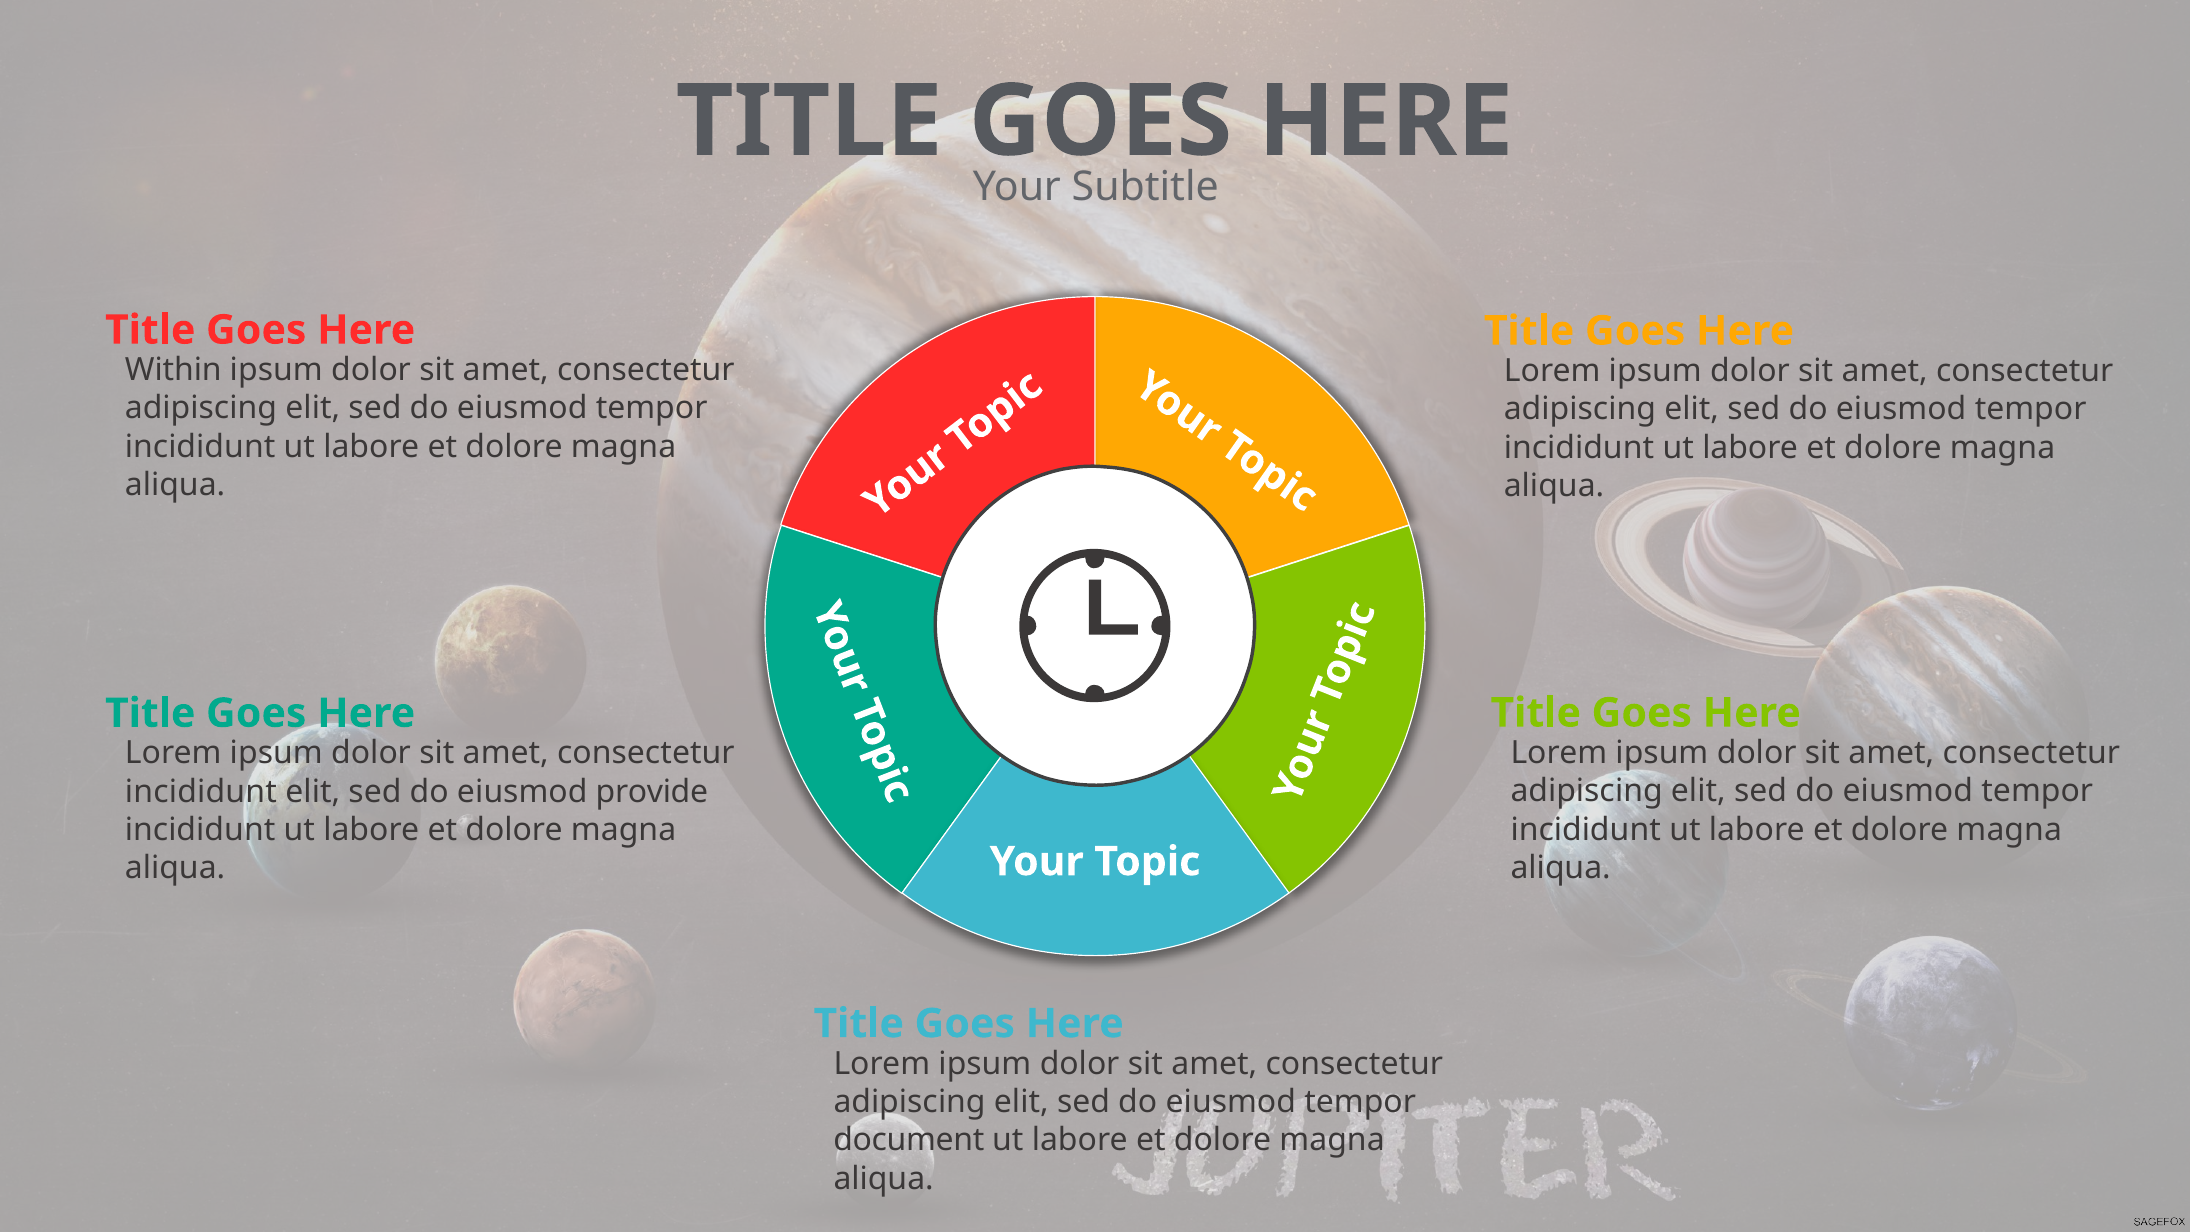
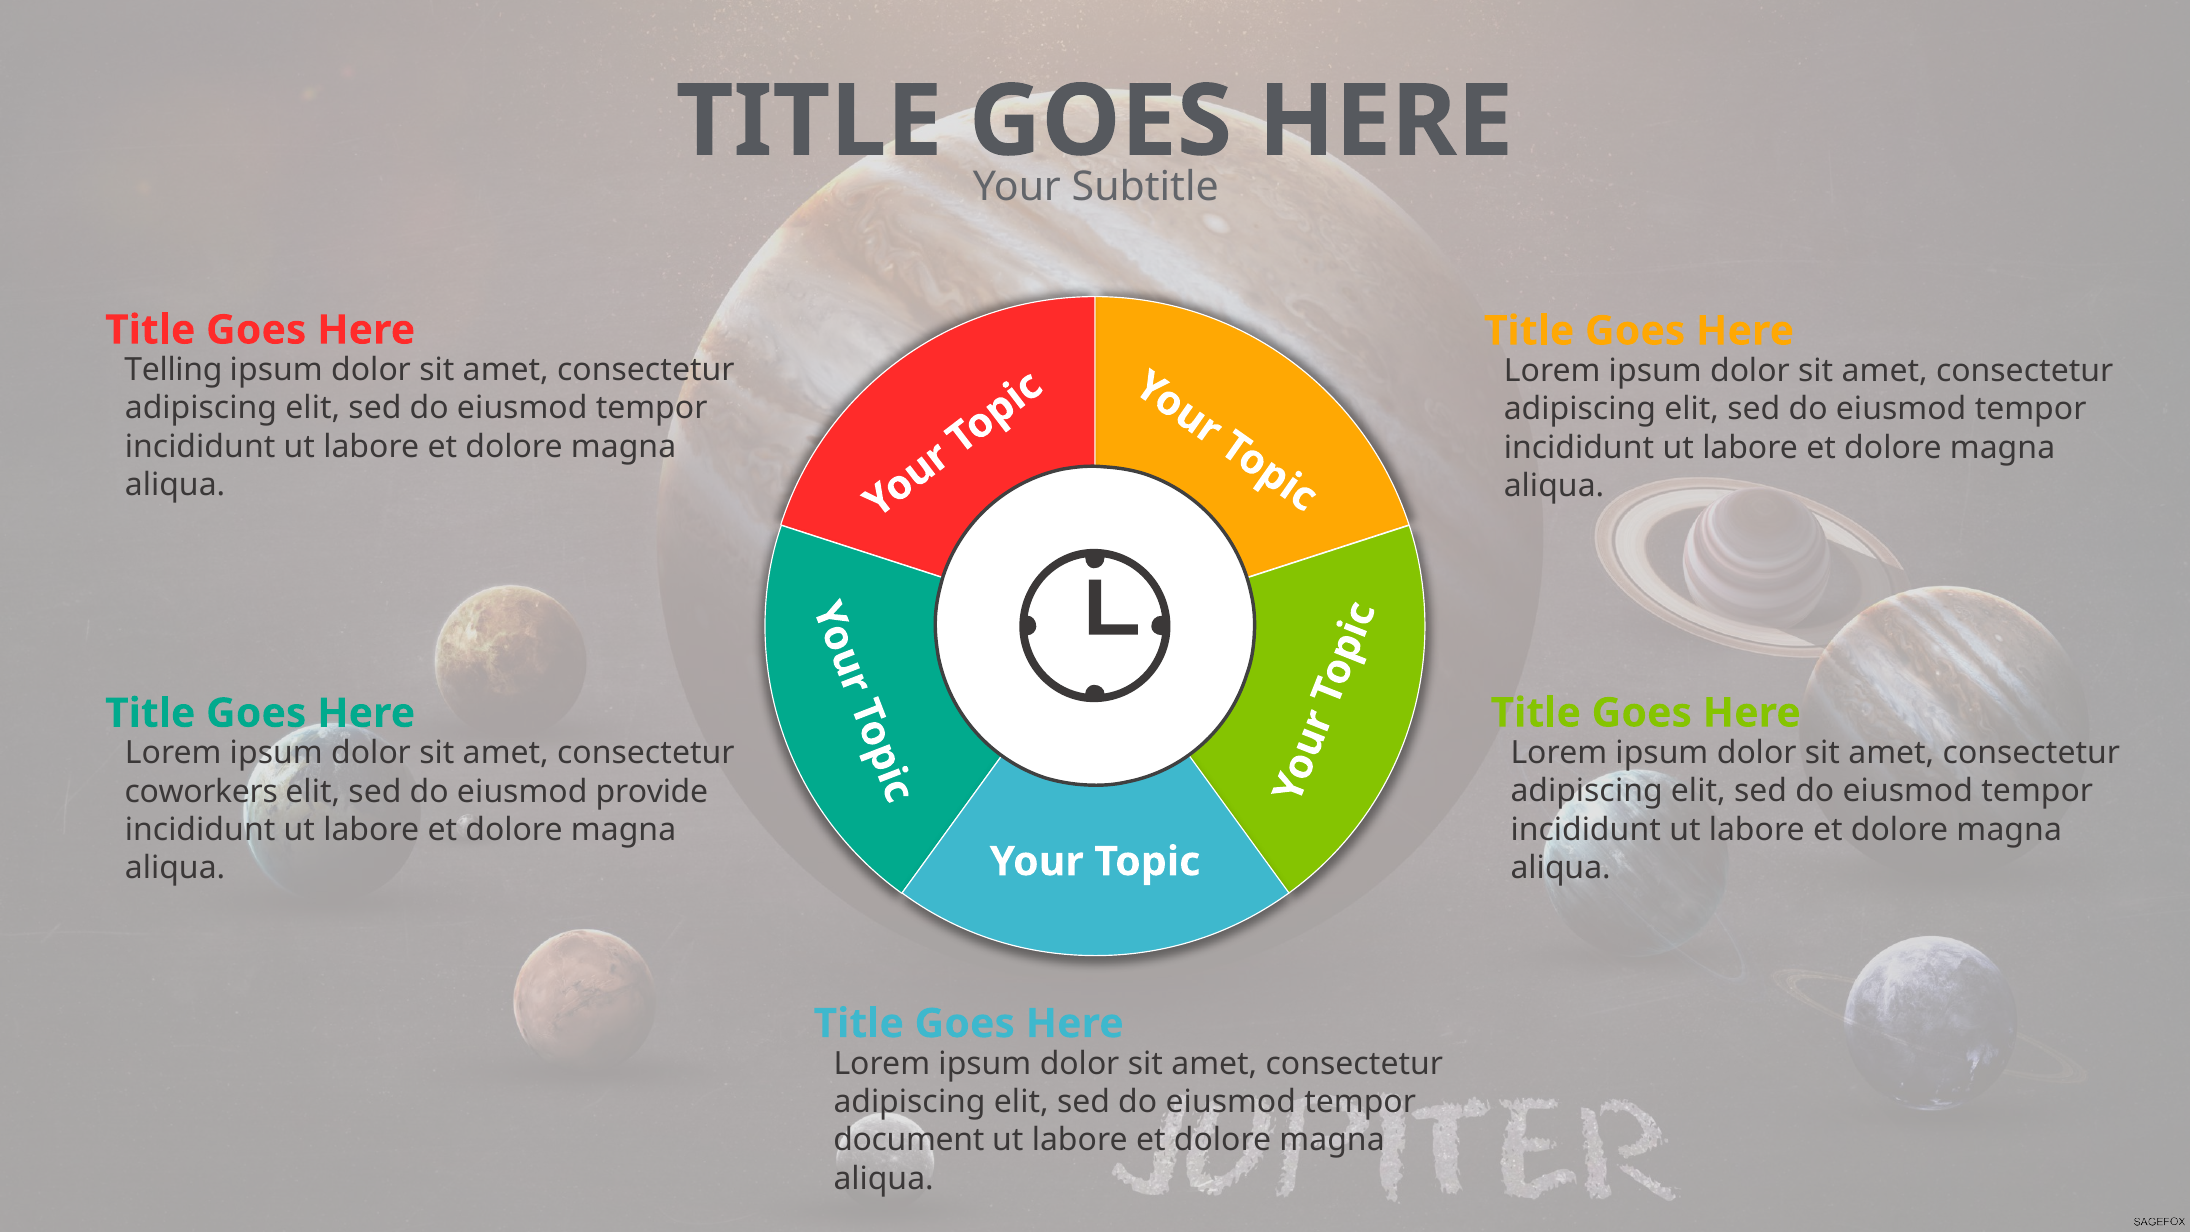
Within: Within -> Telling
incididunt at (201, 791): incididunt -> coworkers
